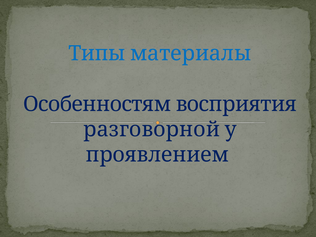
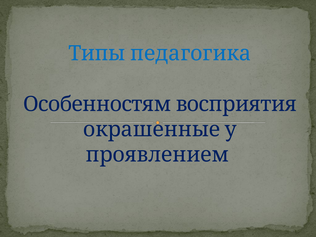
материалы: материалы -> педагогика
разговорной: разговорной -> окрашенные
